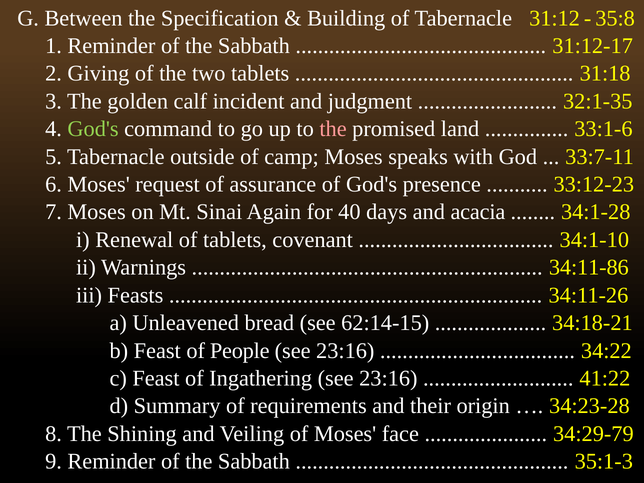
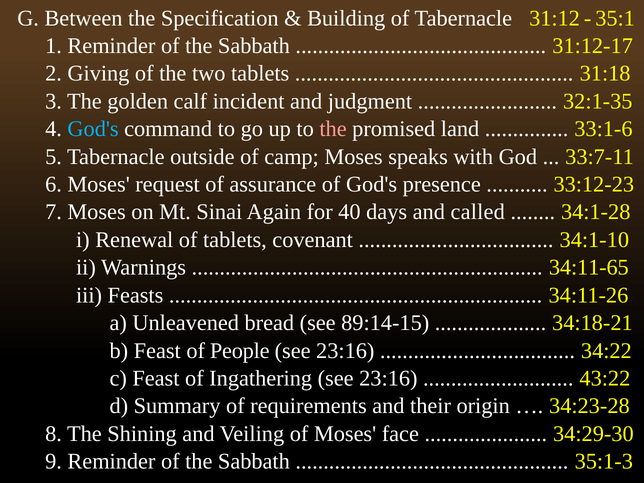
35:8: 35:8 -> 35:1
God's at (93, 129) colour: light green -> light blue
acacia: acacia -> called
34:11-86: 34:11-86 -> 34:11-65
62:14-15: 62:14-15 -> 89:14-15
41:22: 41:22 -> 43:22
34:29-79: 34:29-79 -> 34:29-30
